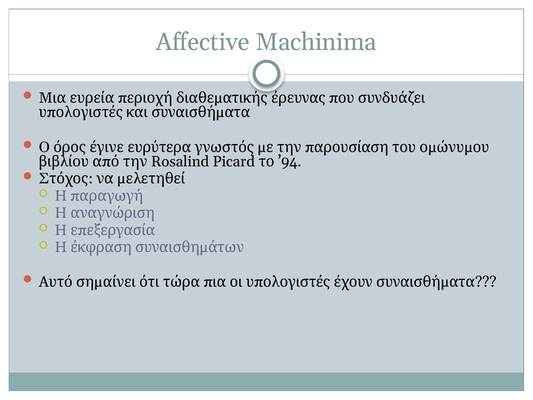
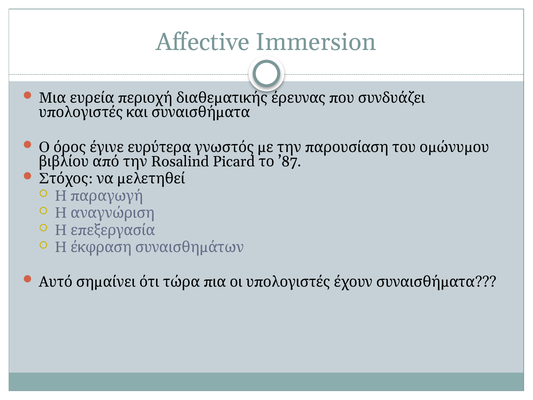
Machinima: Machinima -> Immersion
’94: ’94 -> ’87
